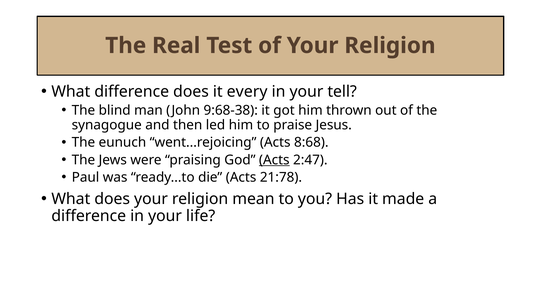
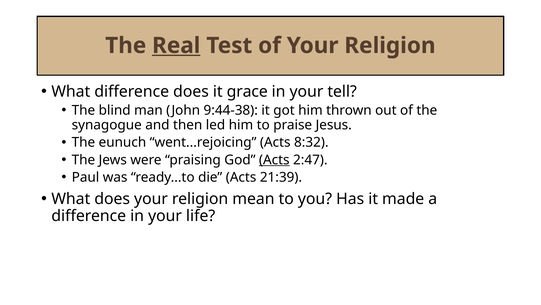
Real underline: none -> present
every: every -> grace
9:68-38: 9:68-38 -> 9:44-38
8:68: 8:68 -> 8:32
21:78: 21:78 -> 21:39
